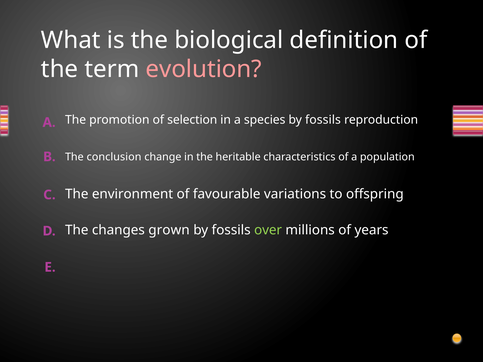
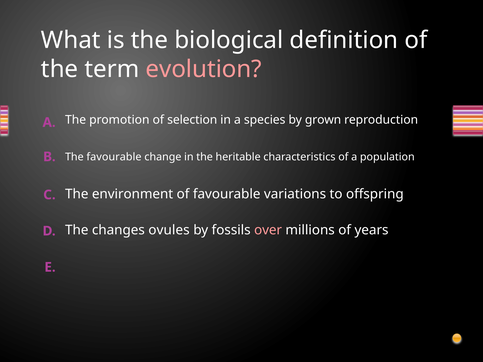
species by fossils: fossils -> grown
The conclusion: conclusion -> favourable
grown: grown -> ovules
over colour: light green -> pink
